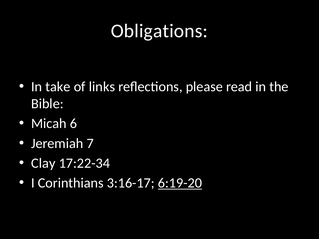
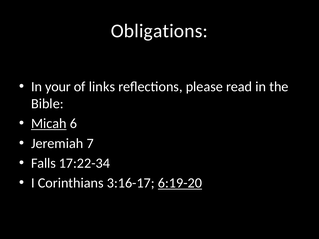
take: take -> your
Micah underline: none -> present
Clay: Clay -> Falls
